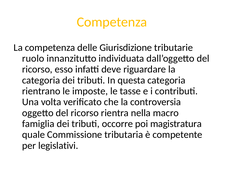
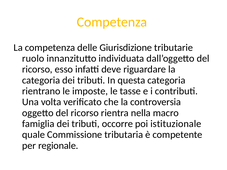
magistratura: magistratura -> istituzionale
legislativi: legislativi -> regionale
